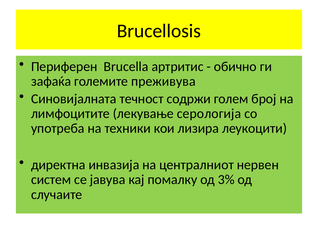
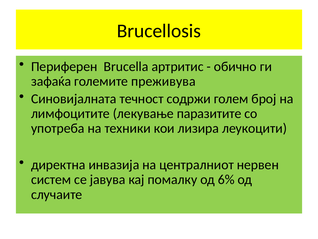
серологија: серологија -> паразитите
3%: 3% -> 6%
